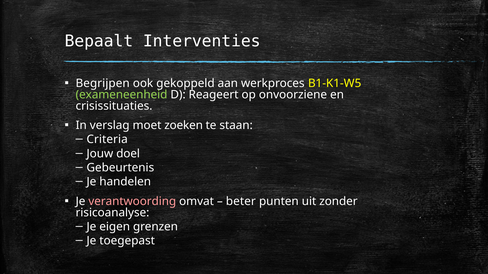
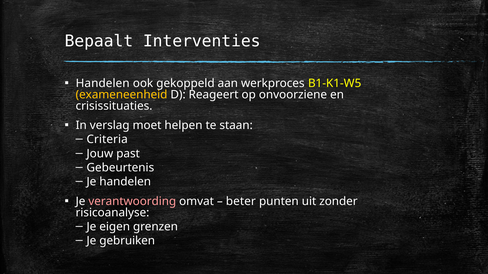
Begrijpen at (103, 83): Begrijpen -> Handelen
exameneenheid colour: light green -> yellow
zoeken: zoeken -> helpen
doel: doel -> past
toegepast: toegepast -> gebruiken
